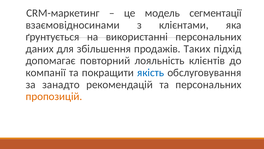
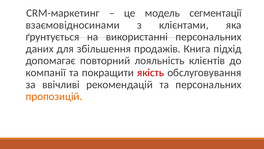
Таких: Таких -> Книга
якість colour: blue -> red
занадто: занадто -> ввічливі
